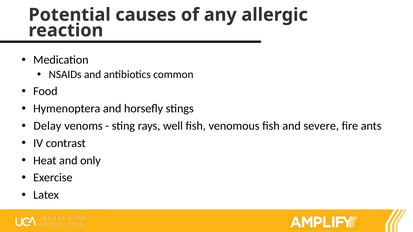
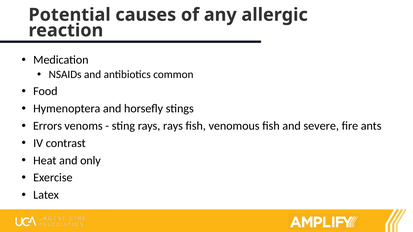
Delay: Delay -> Errors
rays well: well -> rays
